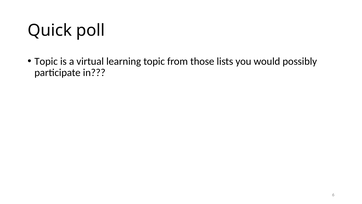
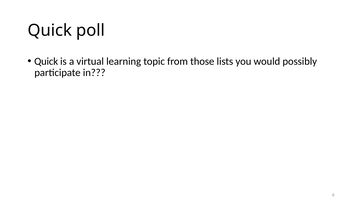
Topic at (46, 61): Topic -> Quick
